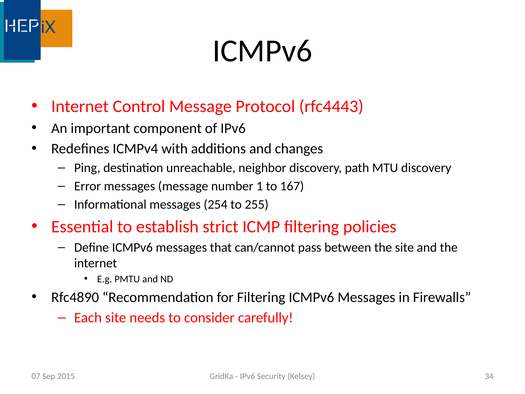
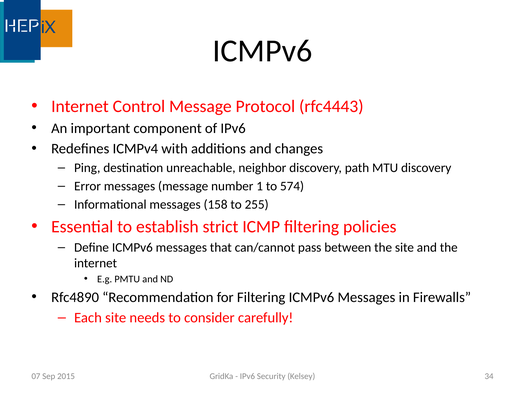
167: 167 -> 574
254: 254 -> 158
